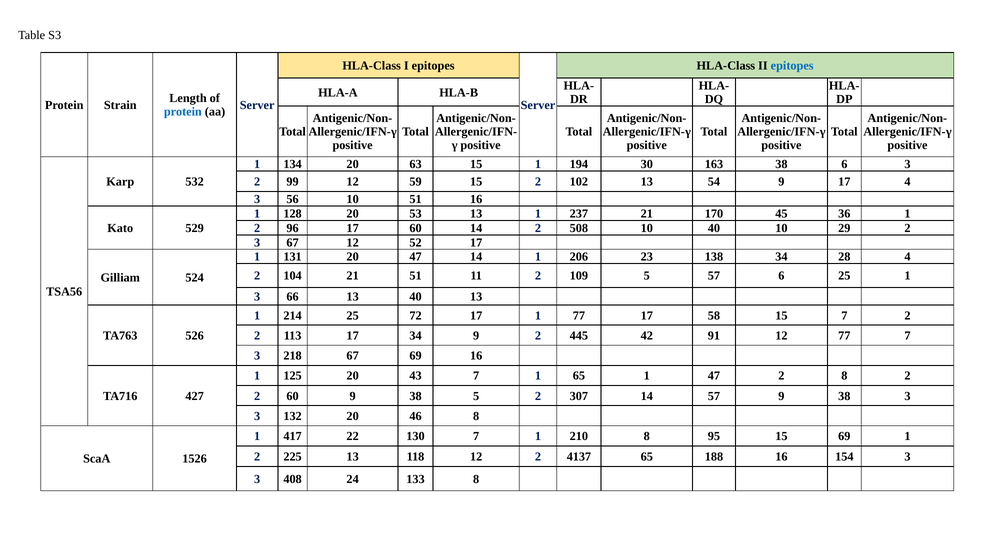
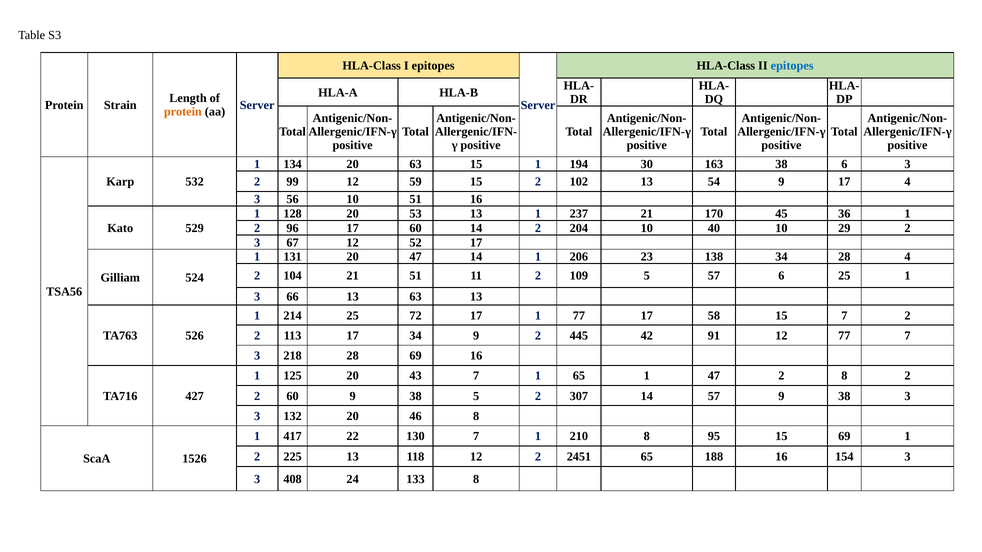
protein at (183, 112) colour: blue -> orange
508: 508 -> 204
13 40: 40 -> 63
218 67: 67 -> 28
4137: 4137 -> 2451
